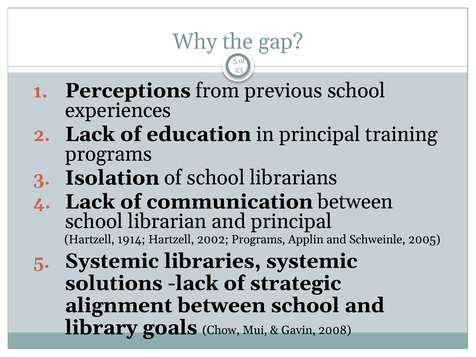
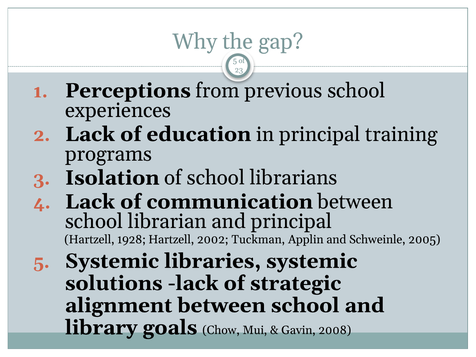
1914: 1914 -> 1928
2002 Programs: Programs -> Tuckman
